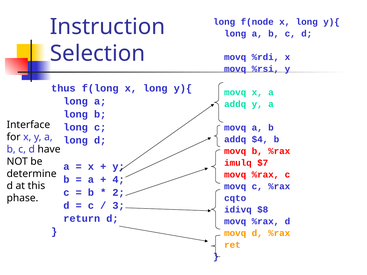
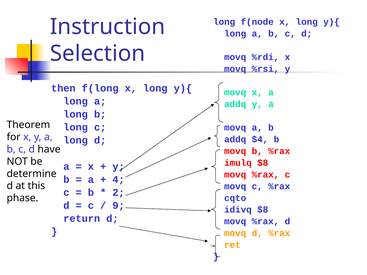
thus: thus -> then
Interface: Interface -> Theorem
imulq $7: $7 -> $8
3: 3 -> 9
